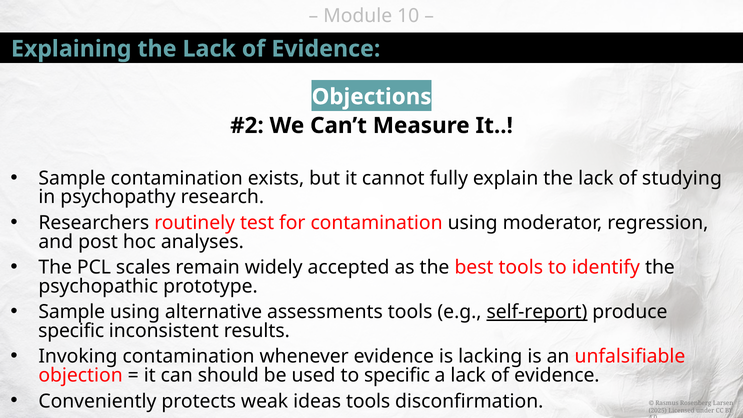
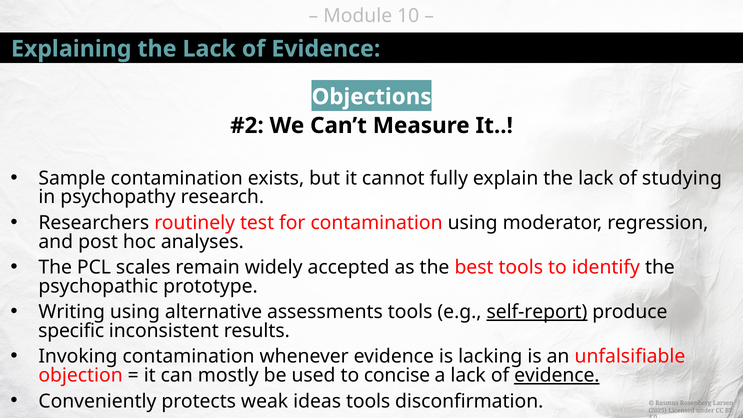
Sample at (72, 312): Sample -> Writing
should: should -> mostly
to specific: specific -> concise
evidence at (557, 375) underline: none -> present
